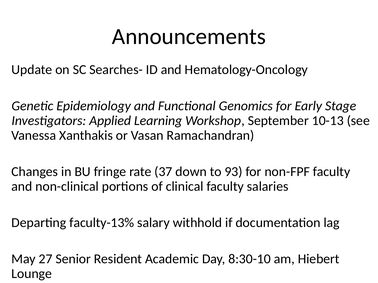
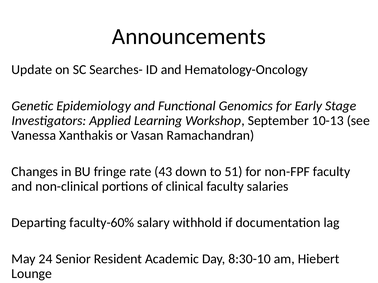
37: 37 -> 43
93: 93 -> 51
faculty-13%: faculty-13% -> faculty-60%
27: 27 -> 24
